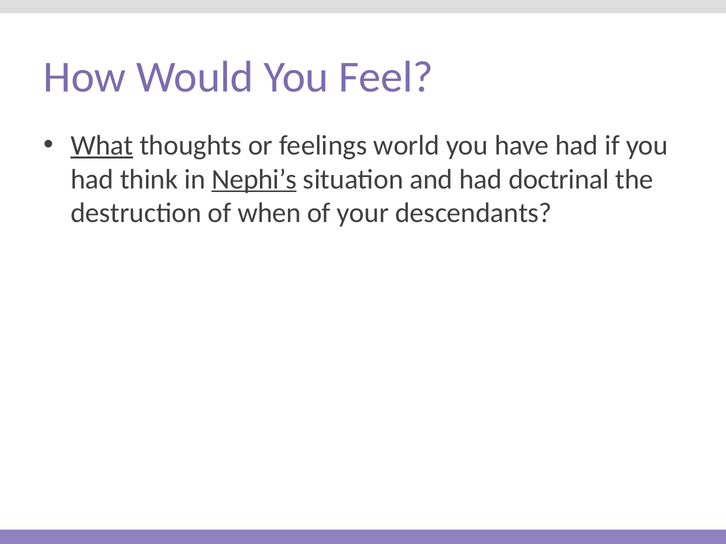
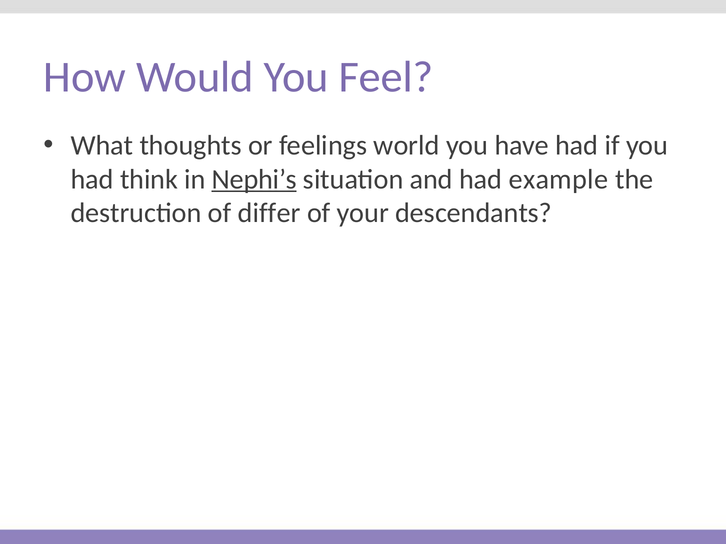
What underline: present -> none
doctrinal: doctrinal -> example
when: when -> differ
